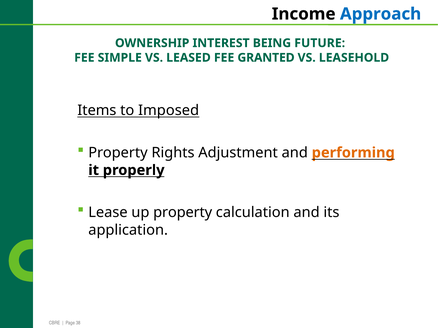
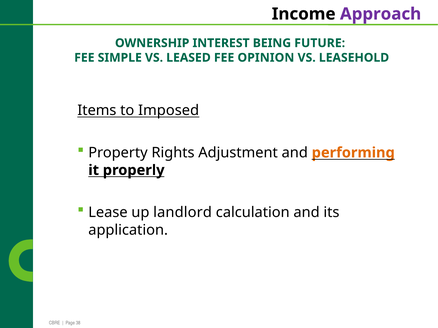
Approach colour: blue -> purple
GRANTED: GRANTED -> OPINION
up property: property -> landlord
